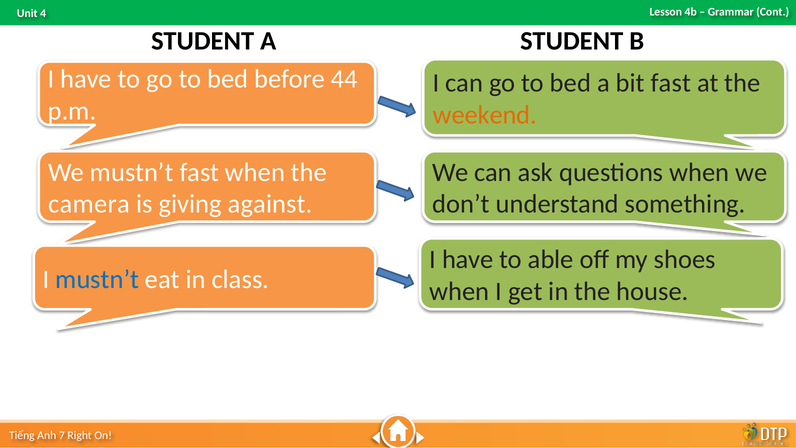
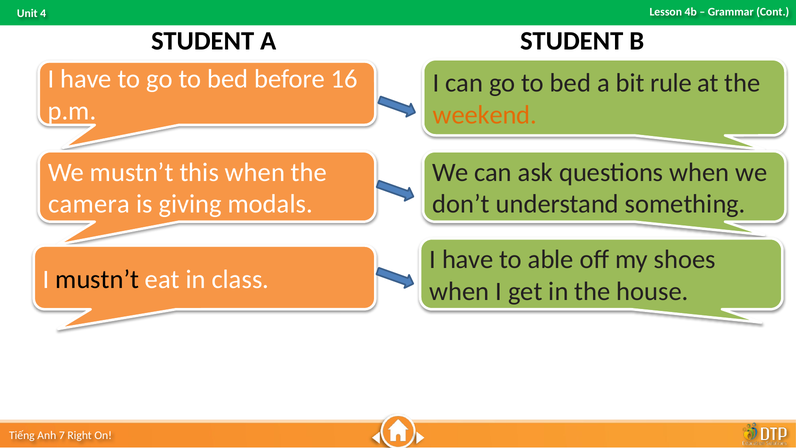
44: 44 -> 16
bit fast: fast -> rule
mustn’t fast: fast -> this
against: against -> modals
mustn’t at (97, 279) colour: blue -> black
